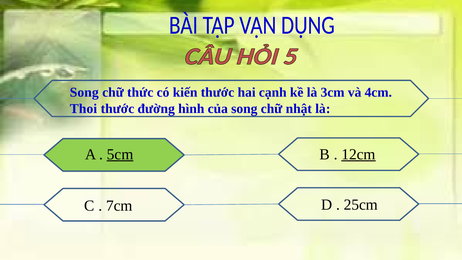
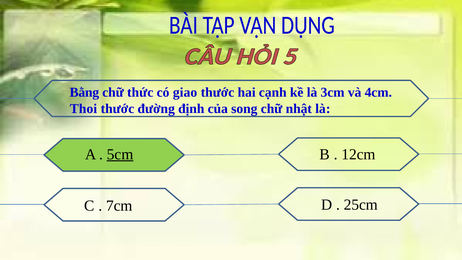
Song at (84, 92): Song -> Bằng
kiến: kiến -> giao
hình: hình -> định
12cm underline: present -> none
